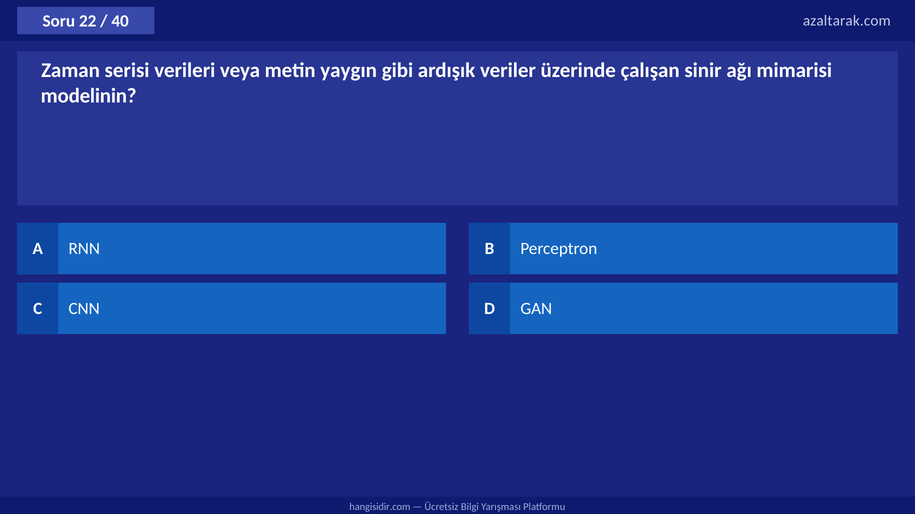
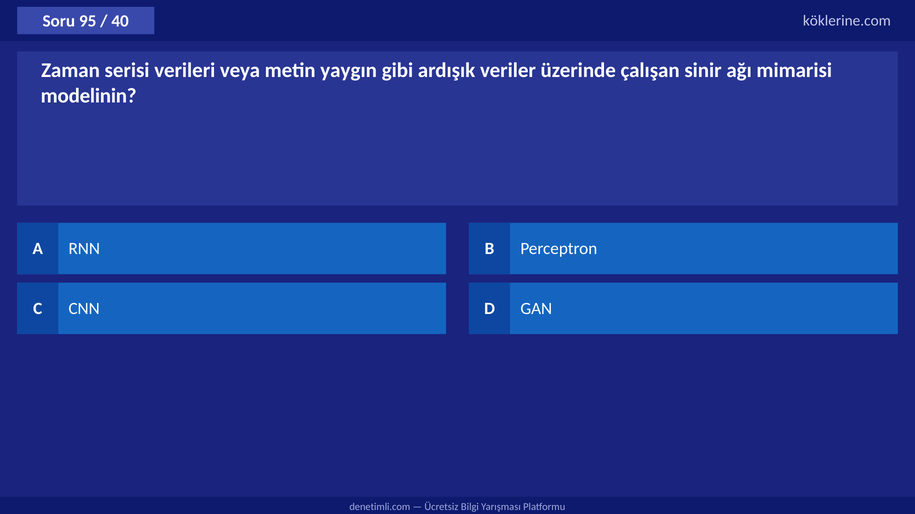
22: 22 -> 95
azaltarak.com: azaltarak.com -> köklerine.com
hangisidir.com: hangisidir.com -> denetimli.com
